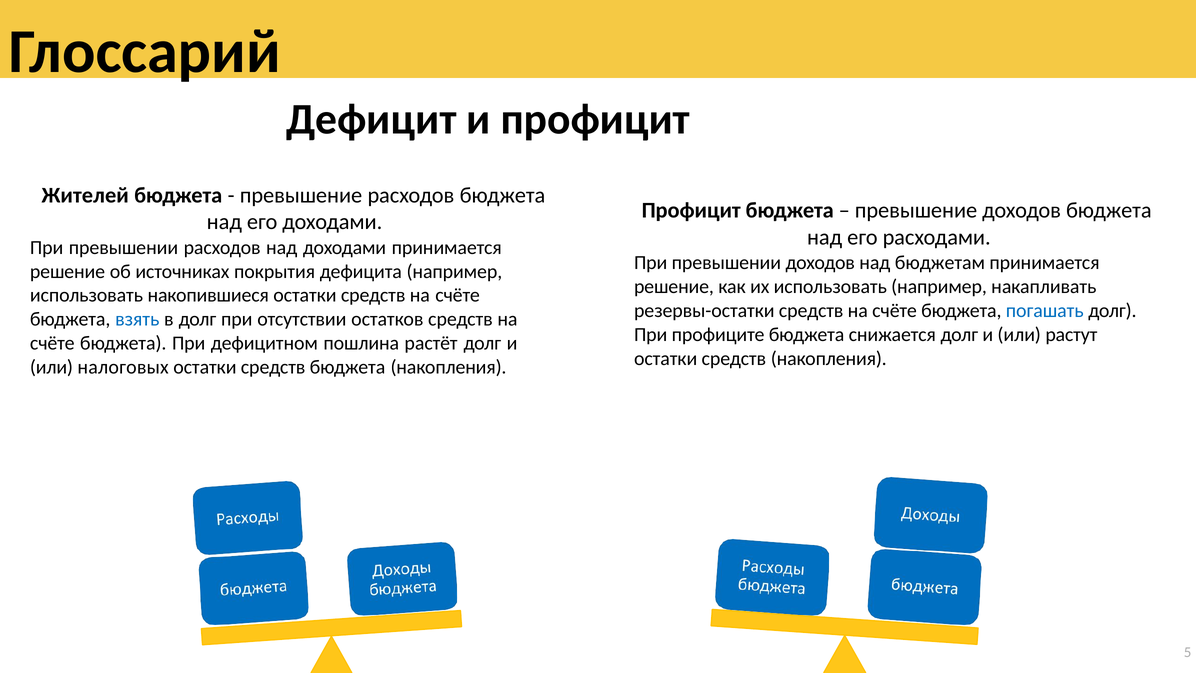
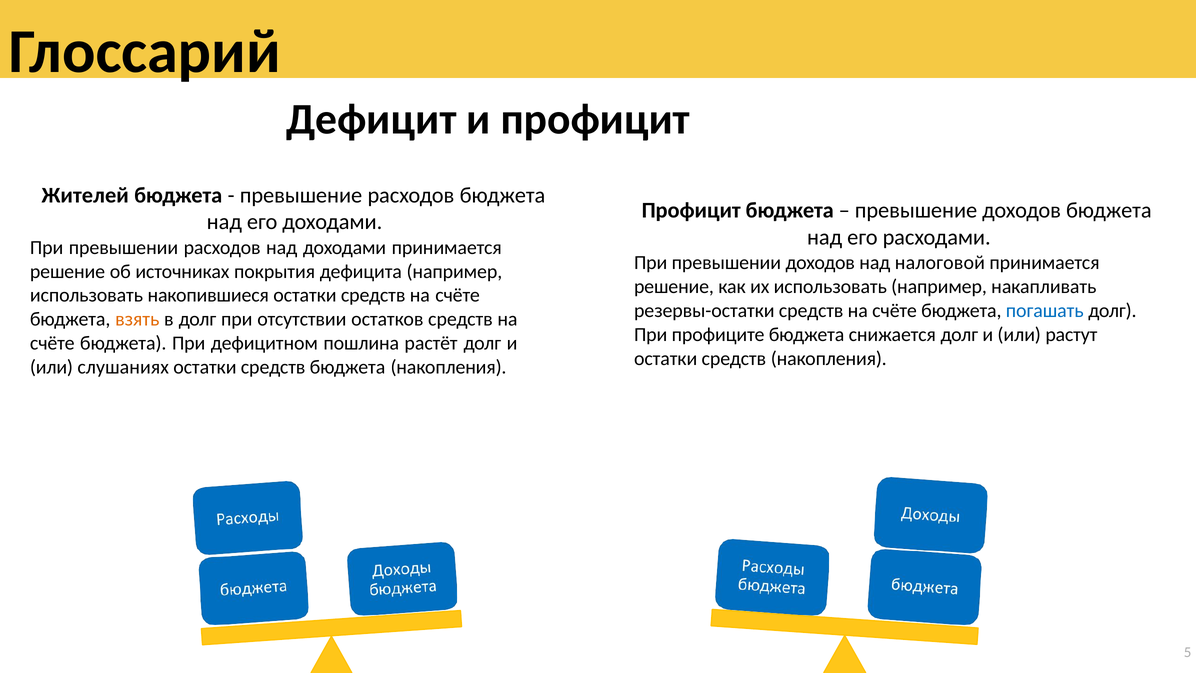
бюджетам: бюджетам -> налоговой
взять colour: blue -> orange
налоговых: налоговых -> слушаниях
